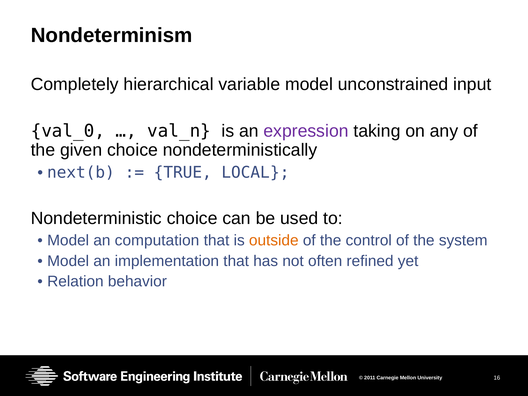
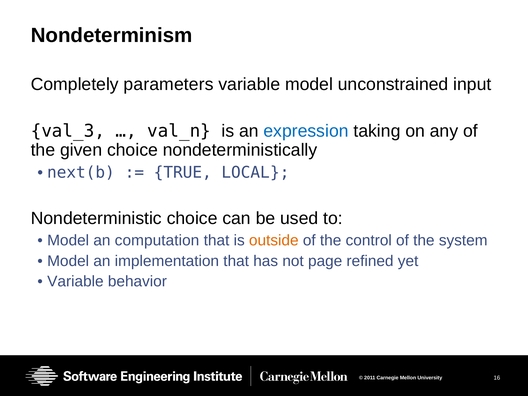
hierarchical: hierarchical -> parameters
val_0: val_0 -> val_3
expression colour: purple -> blue
often: often -> page
Relation at (75, 281): Relation -> Variable
